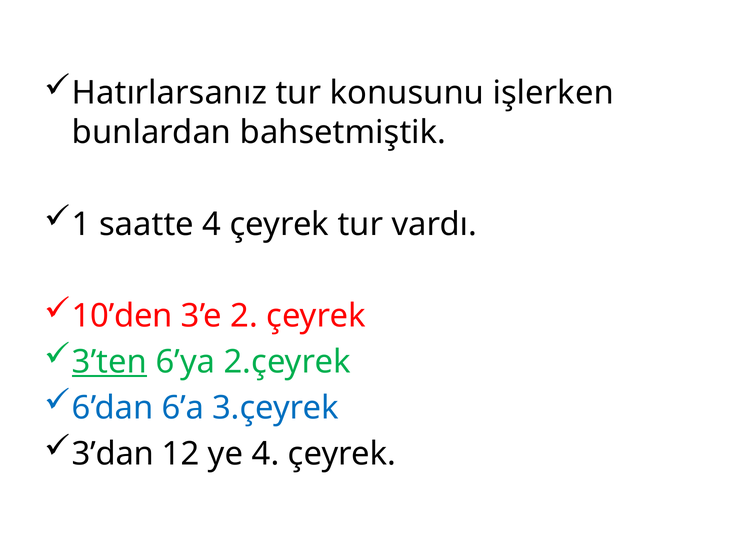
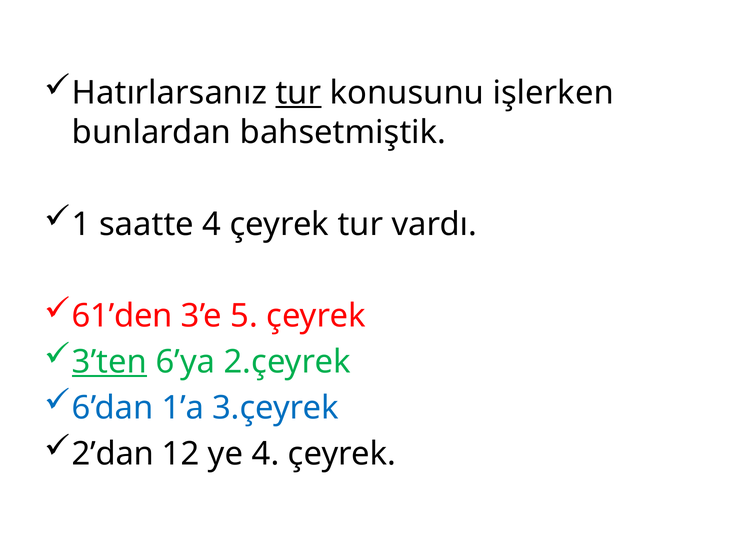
tur at (298, 93) underline: none -> present
10’den: 10’den -> 61’den
2: 2 -> 5
6’a: 6’a -> 1’a
3’dan: 3’dan -> 2’dan
